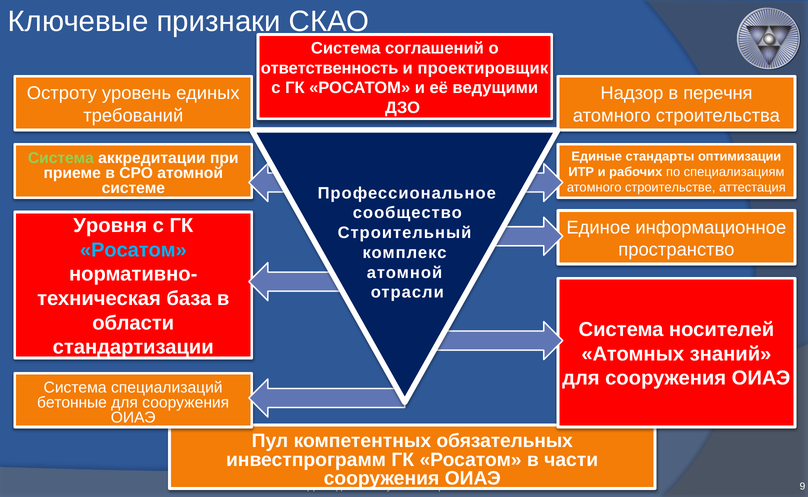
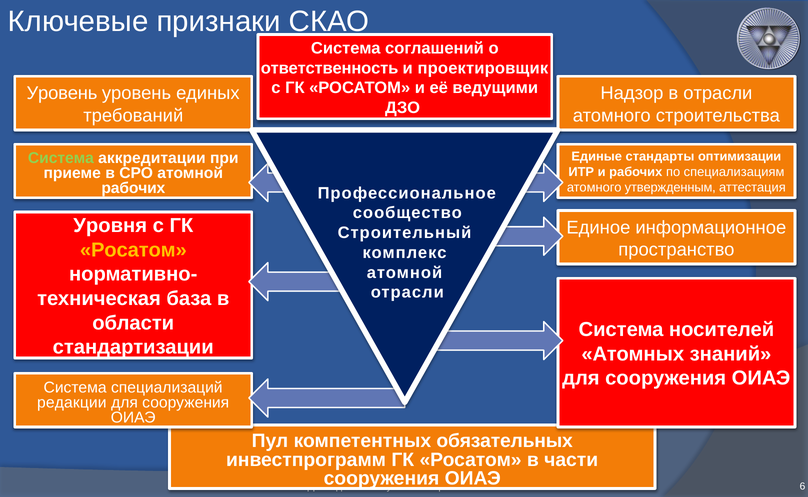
Остроту at (62, 93): Остроту -> Уровень
в перечня: перечня -> отрасли
системе at (133, 188): системе -> рабочих
строительстве: строительстве -> утвержденным
Росатом at (133, 250) colour: light blue -> yellow
бетонные: бетонные -> редакции
9: 9 -> 6
